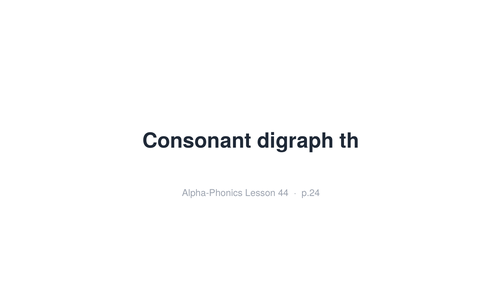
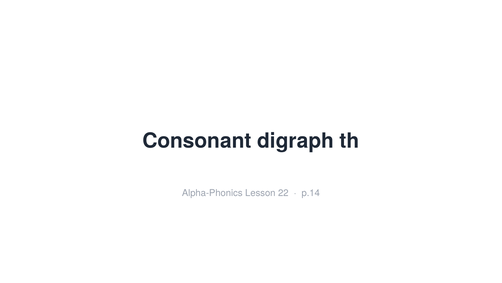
44: 44 -> 22
p.24: p.24 -> p.14
